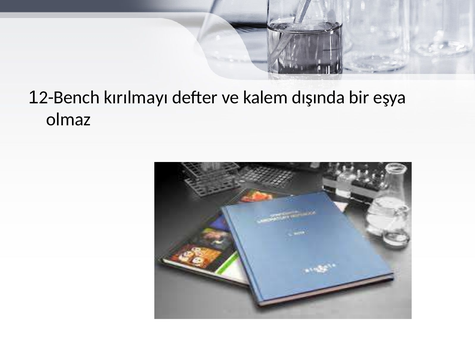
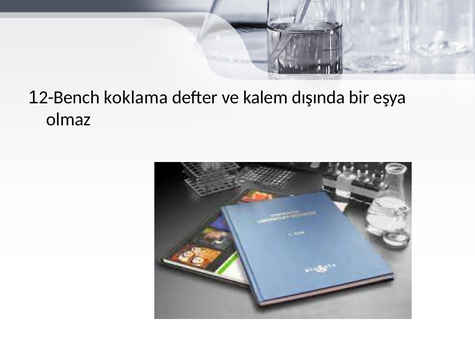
kırılmayı: kırılmayı -> koklama
